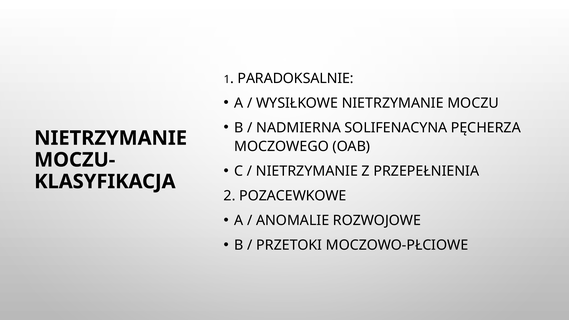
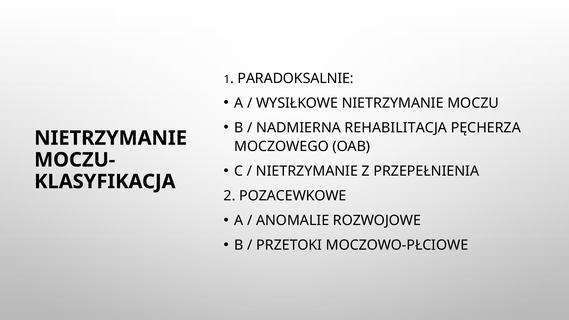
SOLIFENACYNA: SOLIFENACYNA -> REHABILITACJA
